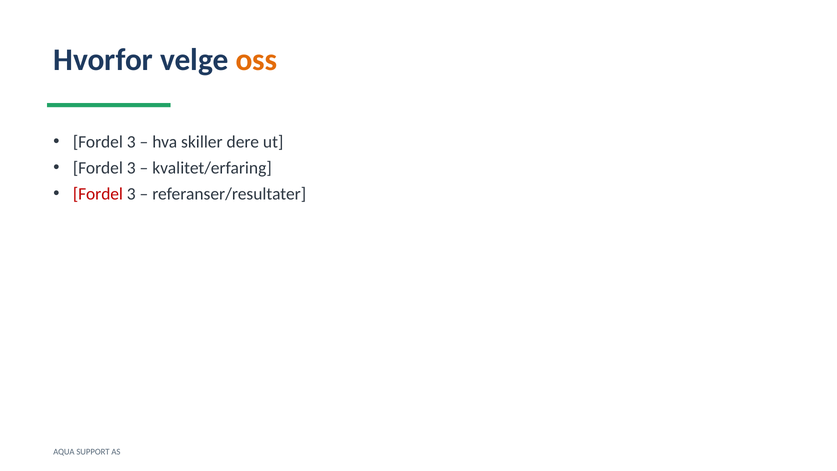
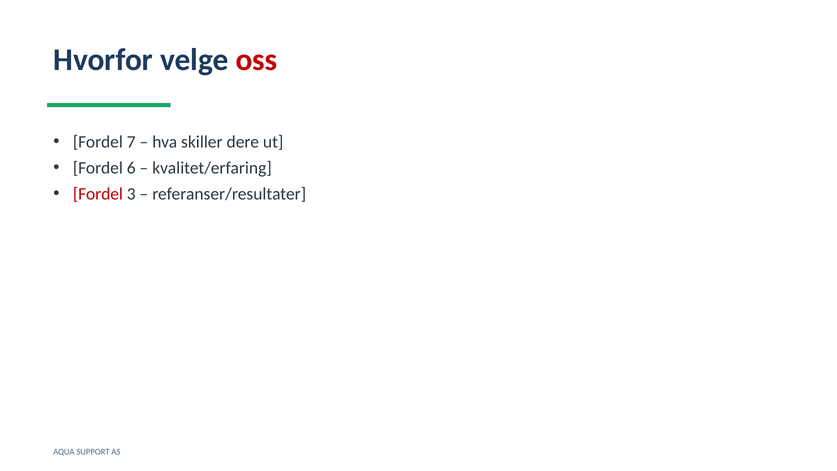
oss colour: orange -> red
3 at (131, 142): 3 -> 7
3 at (131, 168): 3 -> 6
